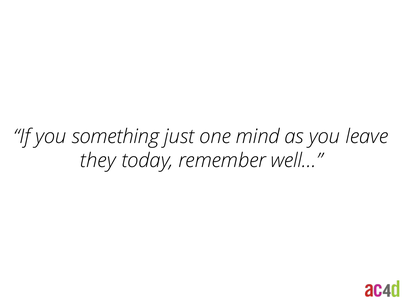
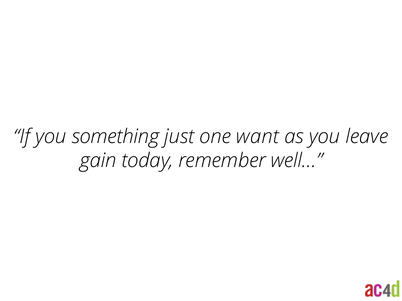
mind: mind -> want
they: they -> gain
